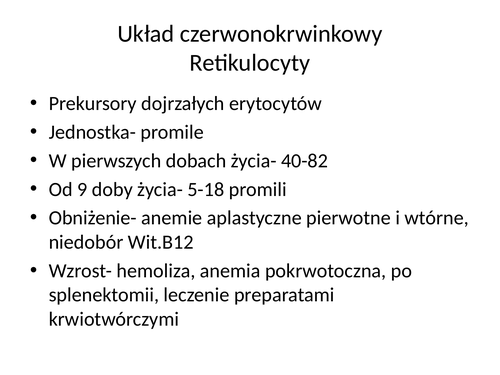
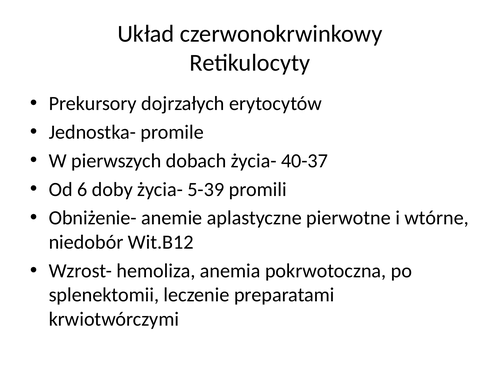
40-82: 40-82 -> 40-37
9: 9 -> 6
5-18: 5-18 -> 5-39
